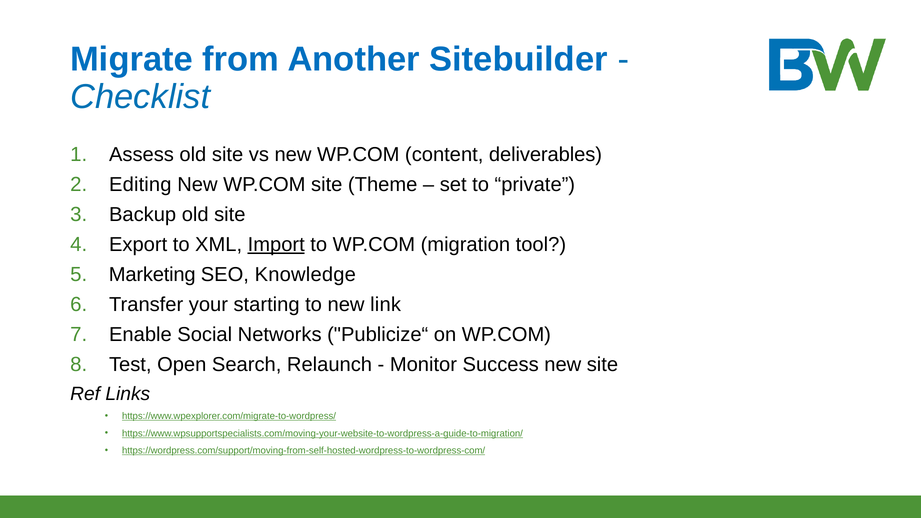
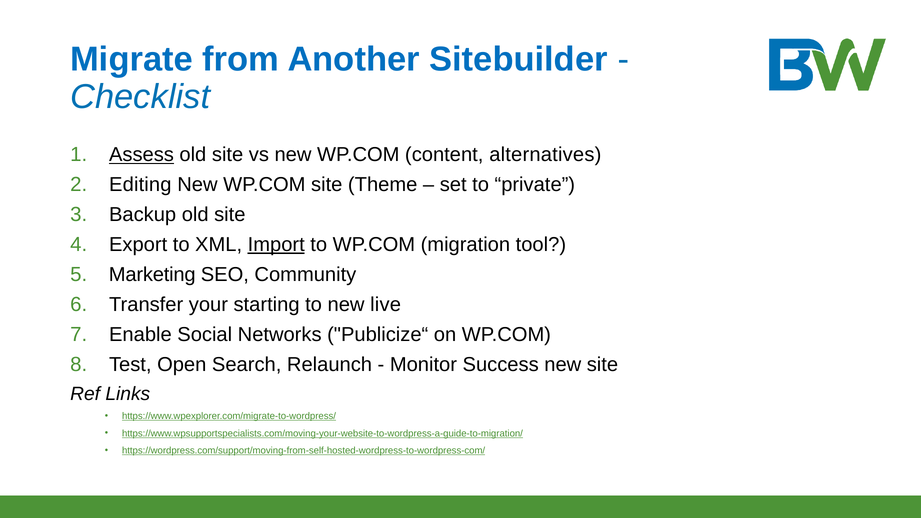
Assess underline: none -> present
deliverables: deliverables -> alternatives
Knowledge: Knowledge -> Community
link: link -> live
